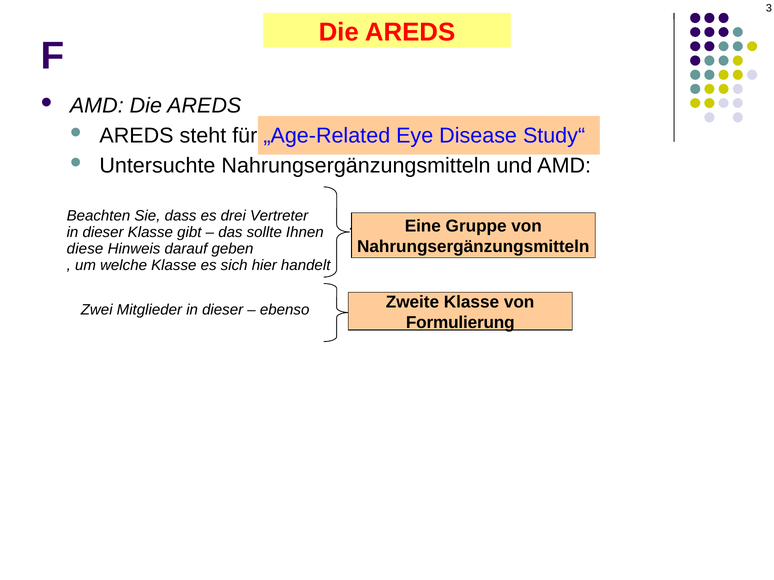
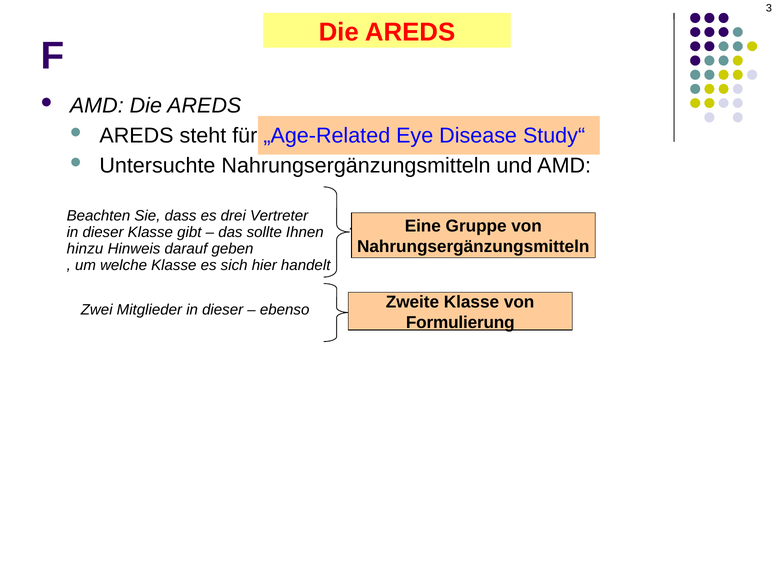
diese: diese -> hinzu
